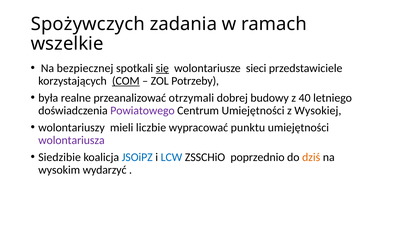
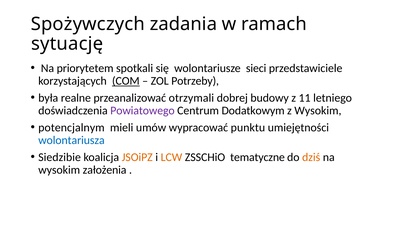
wszelkie: wszelkie -> sytuację
bezpiecznej: bezpiecznej -> priorytetem
się underline: present -> none
40: 40 -> 11
Centrum Umiejętności: Umiejętności -> Dodatkowym
z Wysokiej: Wysokiej -> Wysokim
wolontariuszy: wolontariuszy -> potencjalnym
liczbie: liczbie -> umów
wolontariusza colour: purple -> blue
JSOiPZ colour: blue -> orange
LCW colour: blue -> orange
poprzednio: poprzednio -> tematyczne
wydarzyć: wydarzyć -> założenia
